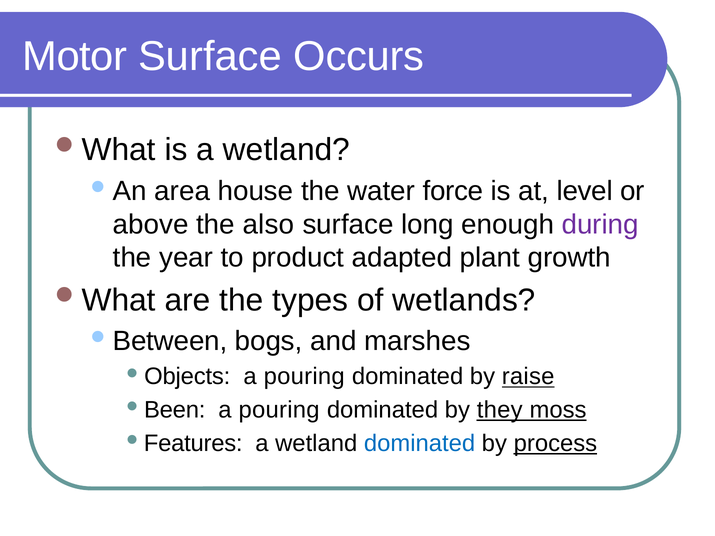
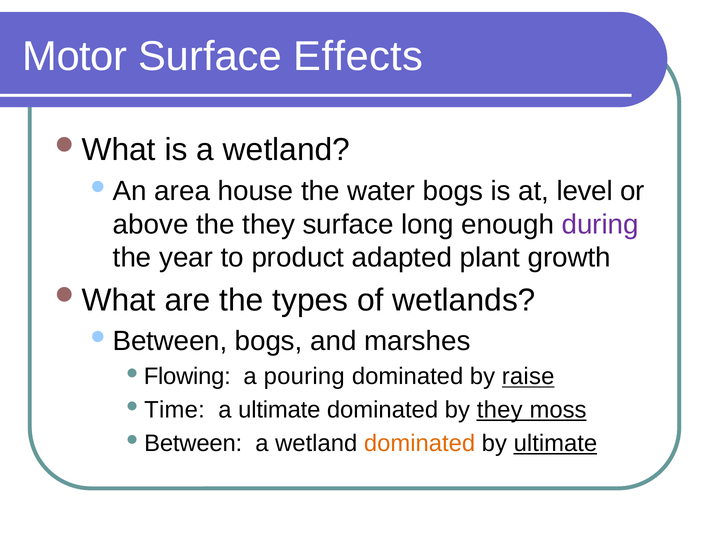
Occurs: Occurs -> Effects
water force: force -> bogs
the also: also -> they
Objects: Objects -> Flowing
Been: Been -> Time
pouring at (279, 410): pouring -> ultimate
Features at (193, 443): Features -> Between
dominated at (420, 443) colour: blue -> orange
by process: process -> ultimate
